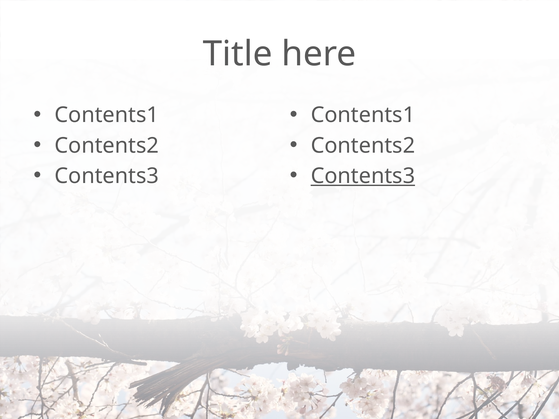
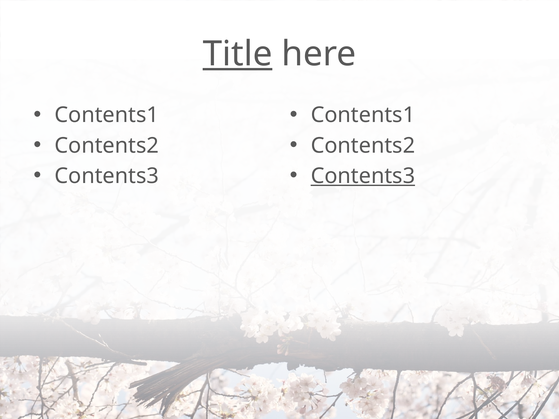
Title underline: none -> present
